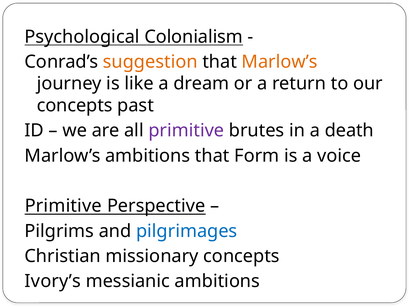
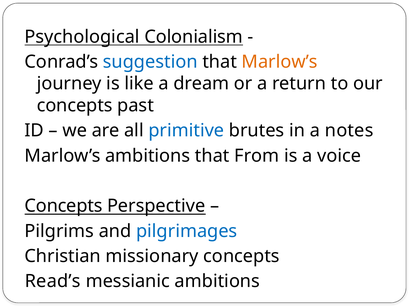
suggestion colour: orange -> blue
primitive at (186, 130) colour: purple -> blue
death: death -> notes
Form: Form -> From
Primitive at (63, 206): Primitive -> Concepts
Ivory’s: Ivory’s -> Read’s
